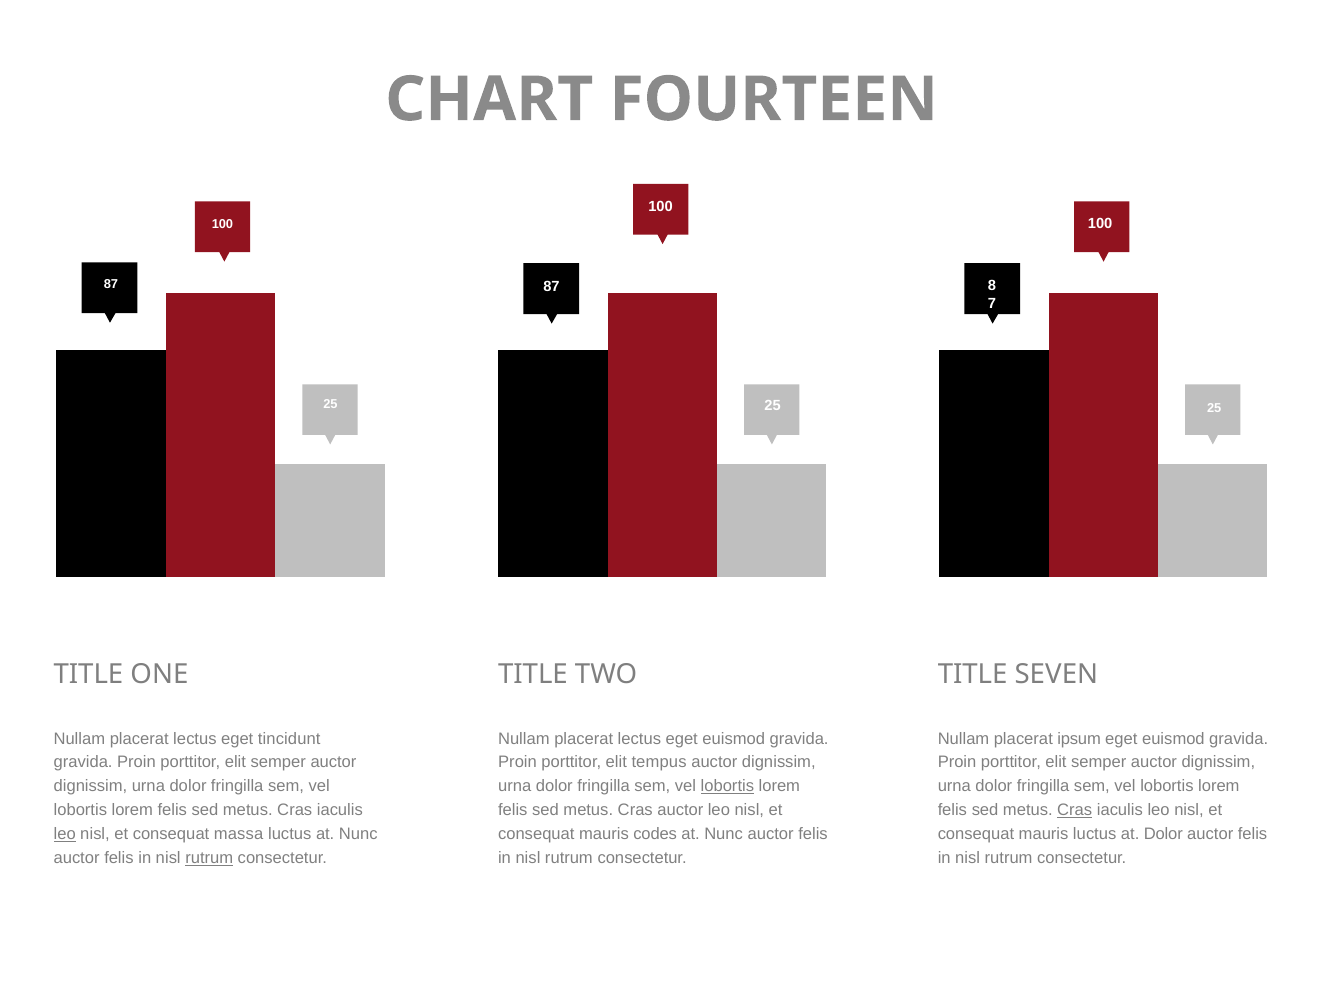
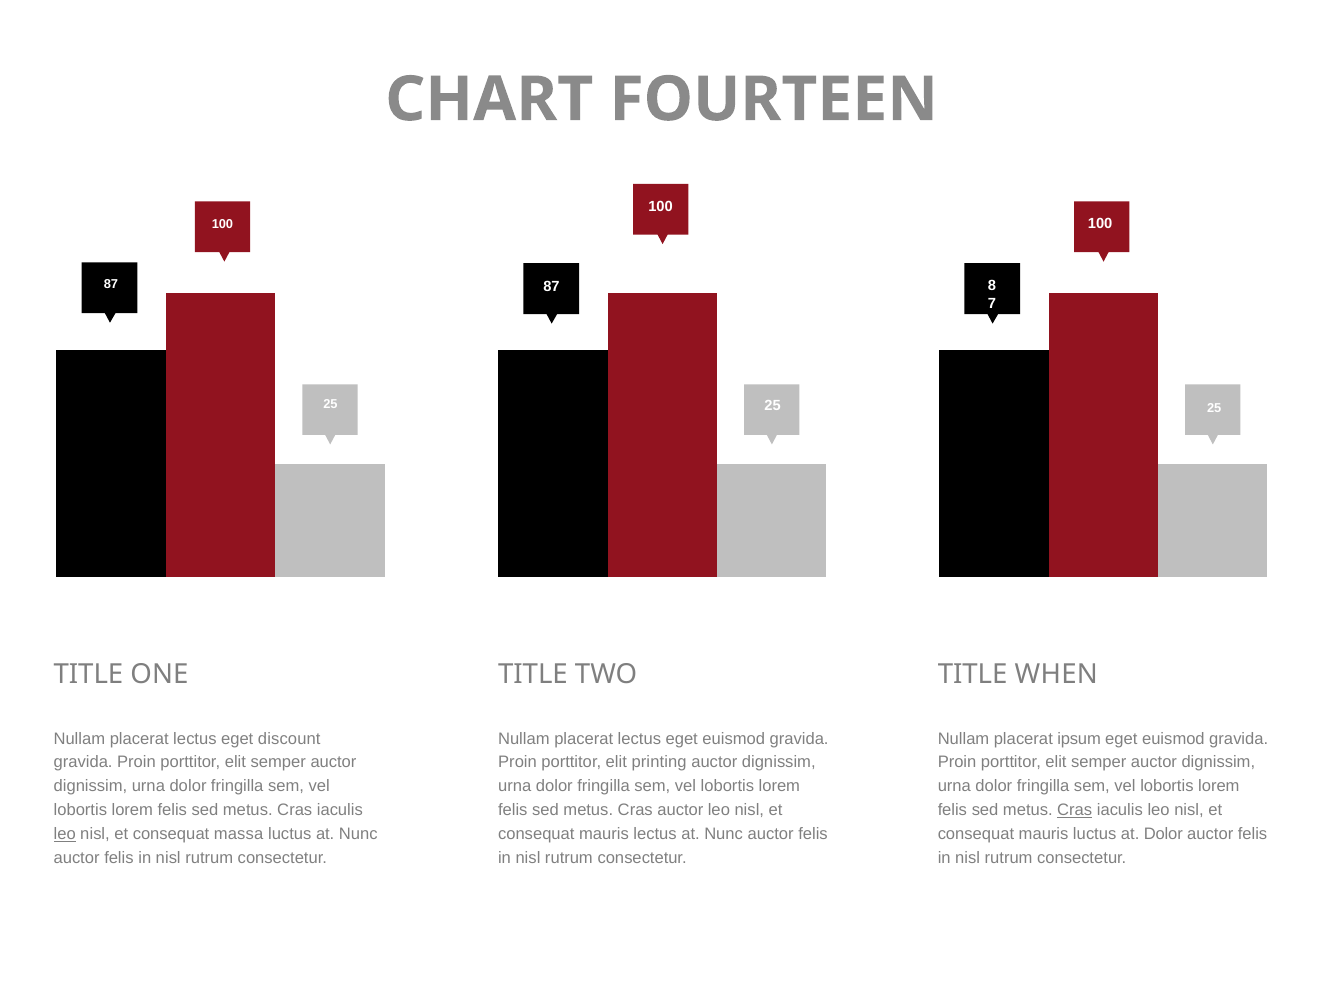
SEVEN: SEVEN -> WHEN
tincidunt: tincidunt -> discount
tempus: tempus -> printing
lobortis at (727, 786) underline: present -> none
mauris codes: codes -> lectus
rutrum at (209, 858) underline: present -> none
